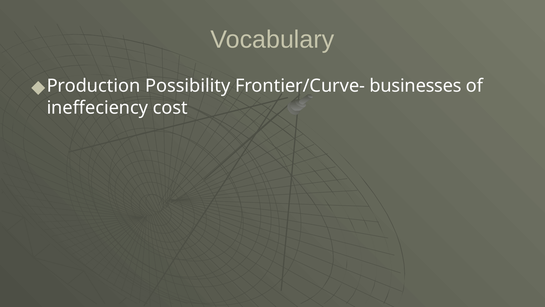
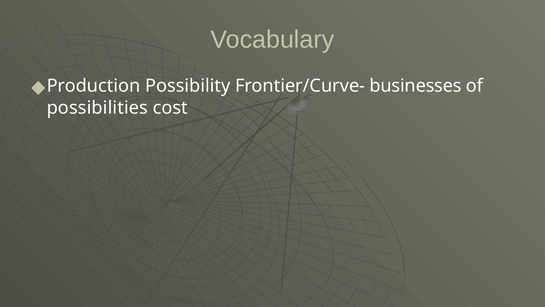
ineffeciency: ineffeciency -> possibilities
